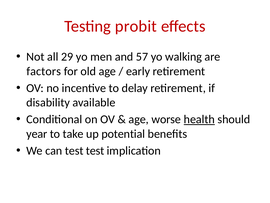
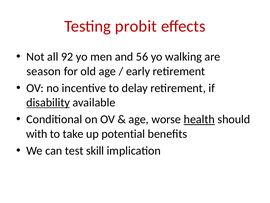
29: 29 -> 92
57: 57 -> 56
factors: factors -> season
disability underline: none -> present
year: year -> with
test test: test -> skill
